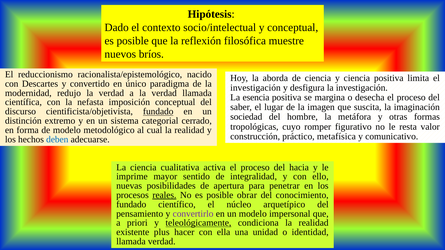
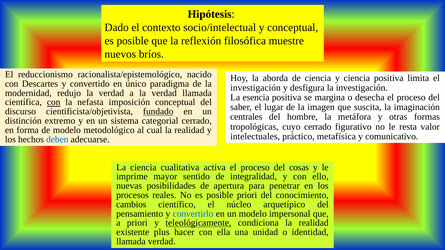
con at (54, 102) underline: none -> present
sociedad: sociedad -> centrales
cuyo romper: romper -> cerrado
construcción: construcción -> intelectuales
hacia: hacia -> cosas
reales underline: present -> none
posible obrar: obrar -> priori
fundado at (131, 205): fundado -> cambios
convertirlo colour: purple -> blue
